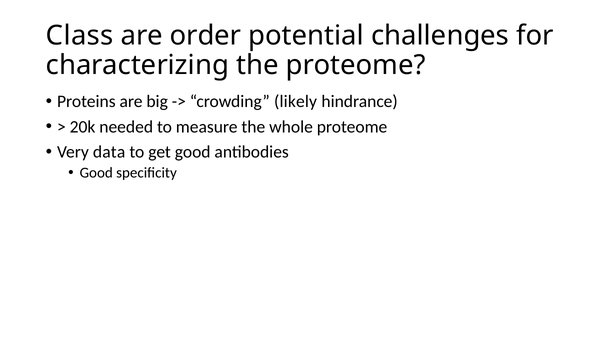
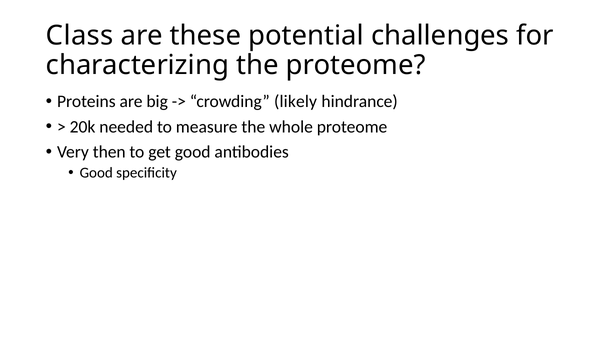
order: order -> these
data: data -> then
